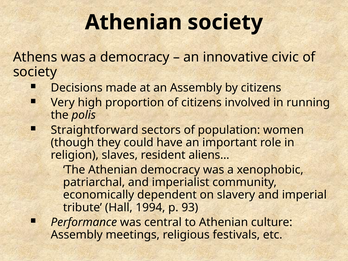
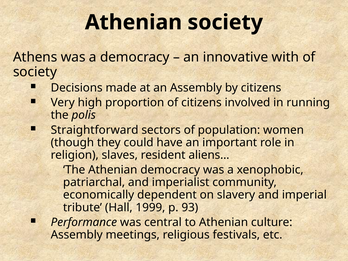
civic: civic -> with
1994: 1994 -> 1999
